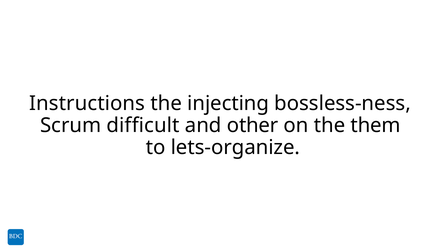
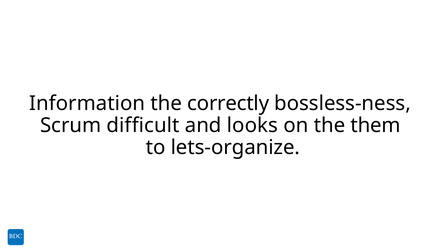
Instructions: Instructions -> Information
injecting: injecting -> correctly
other: other -> looks
